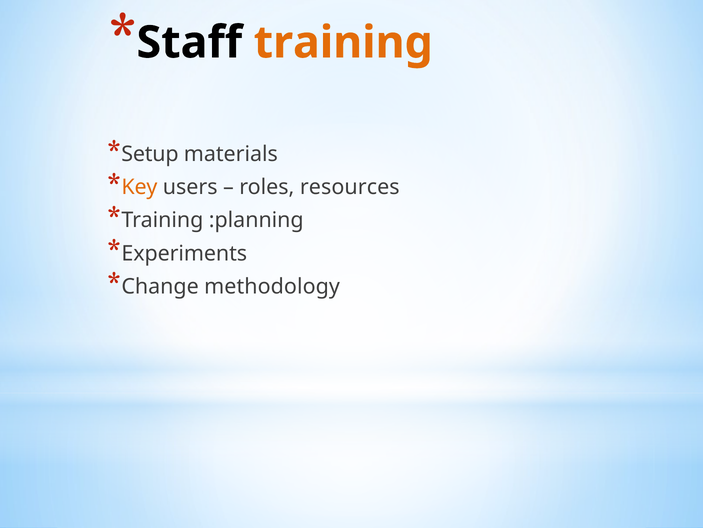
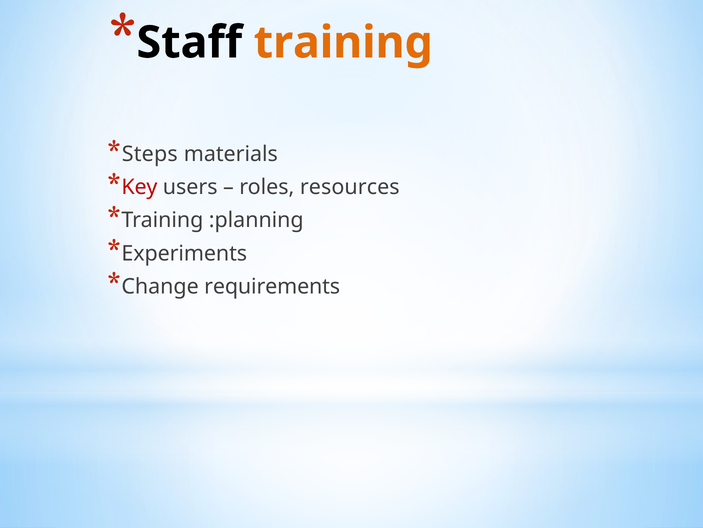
Setup: Setup -> Steps
Key colour: orange -> red
methodology: methodology -> requirements
